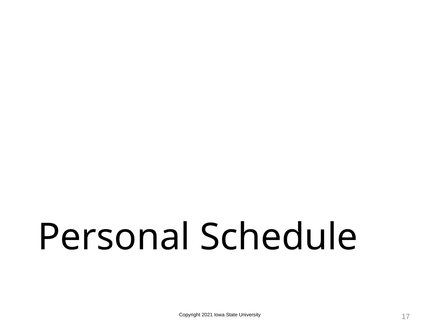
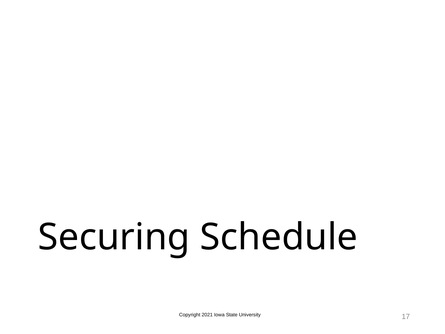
Personal: Personal -> Securing
